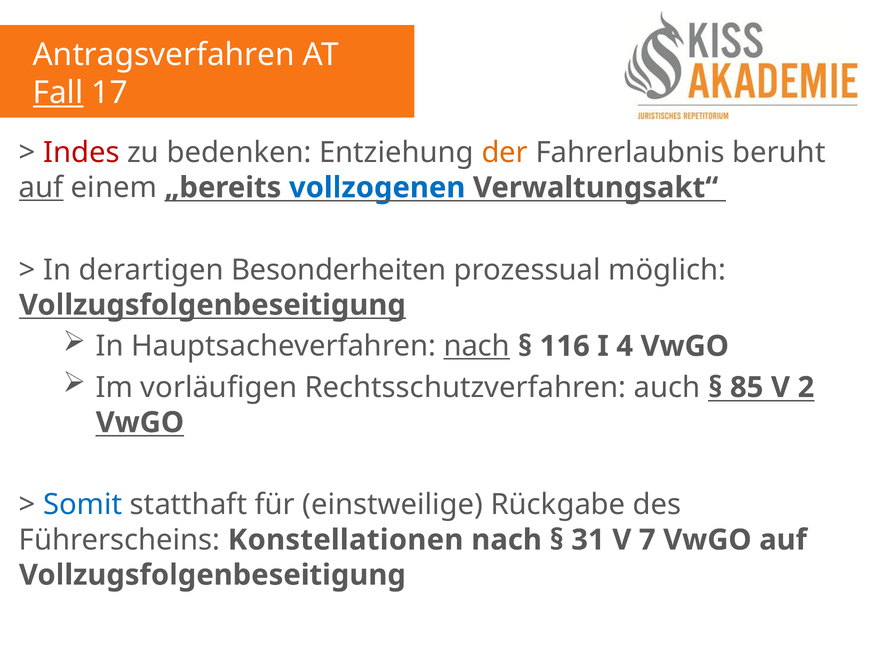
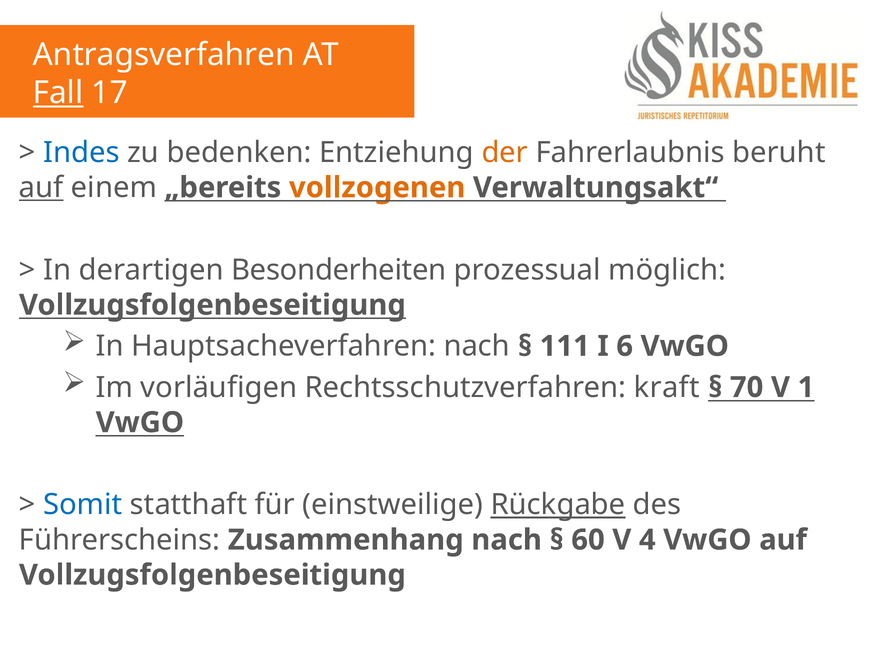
Indes colour: red -> blue
vollzogenen colour: blue -> orange
nach at (477, 346) underline: present -> none
116: 116 -> 111
4: 4 -> 6
auch: auch -> kraft
85: 85 -> 70
2: 2 -> 1
Rückgabe underline: none -> present
Konstellationen: Konstellationen -> Zusammenhang
31: 31 -> 60
7: 7 -> 4
